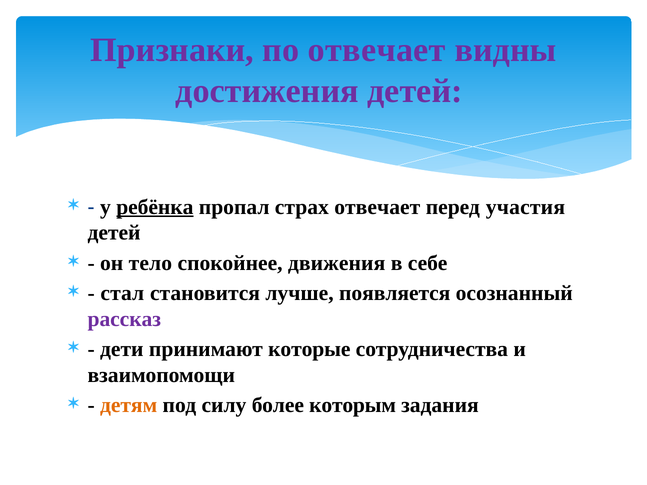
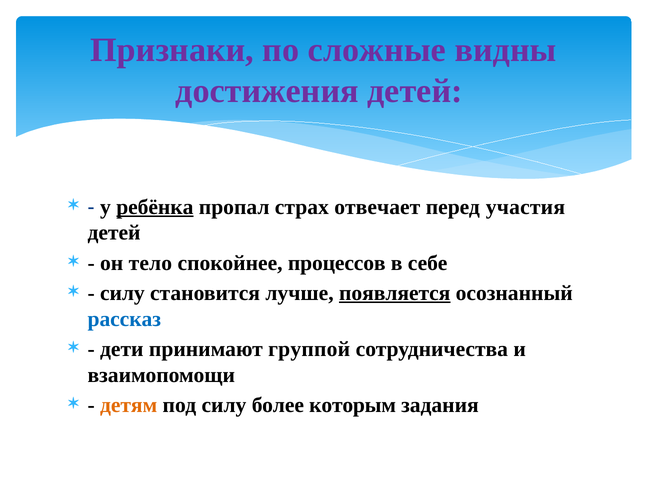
по отвечает: отвечает -> сложные
движения: движения -> процессов
стал at (122, 293): стал -> силу
появляется underline: none -> present
рассказ colour: purple -> blue
которые: которые -> группой
